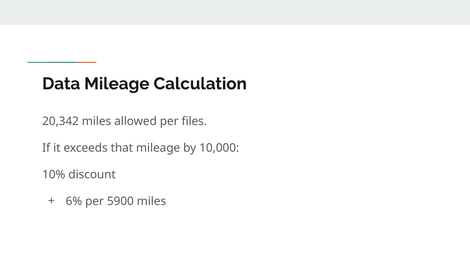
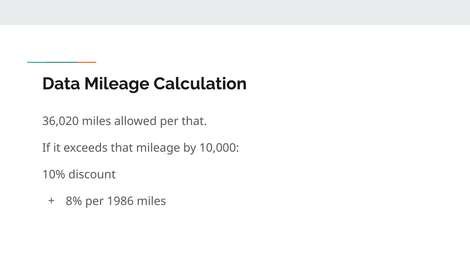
20,342: 20,342 -> 36,020
per files: files -> that
6%: 6% -> 8%
5900: 5900 -> 1986
